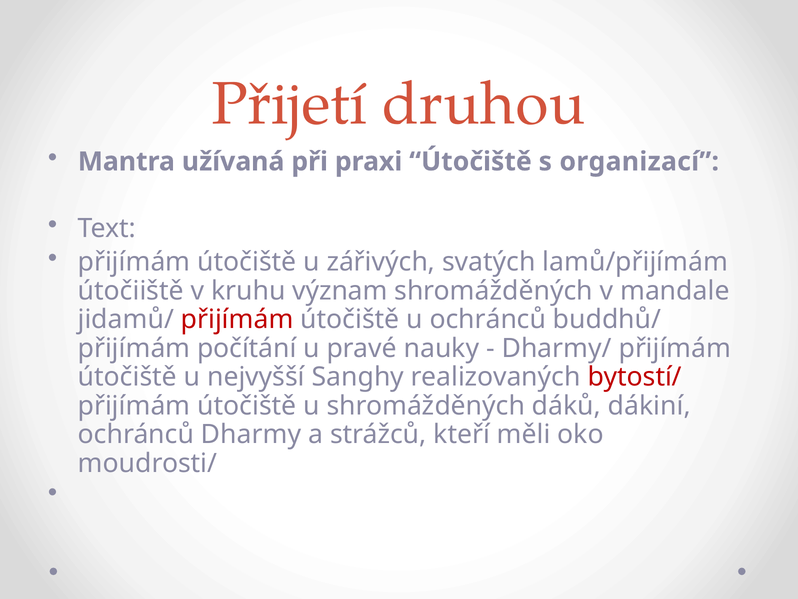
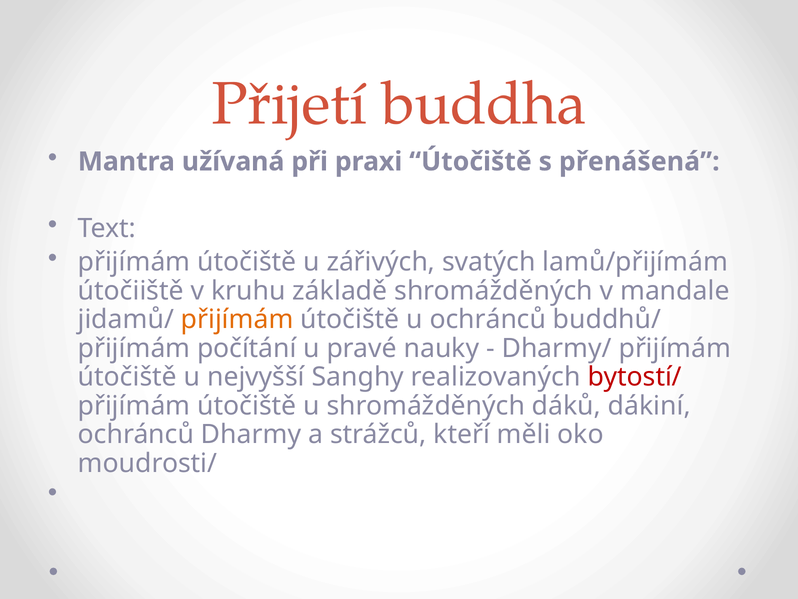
druhou: druhou -> buddha
organizací: organizací -> přenášená
význam: význam -> základě
přijímám at (237, 319) colour: red -> orange
